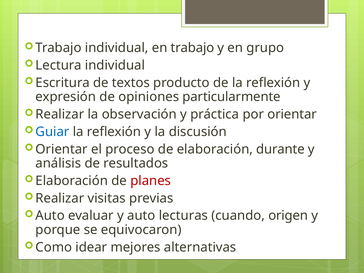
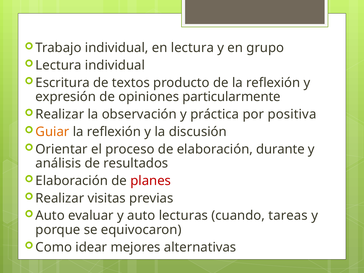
en trabajo: trabajo -> lectura
por orientar: orientar -> positiva
Guiar colour: blue -> orange
origen: origen -> tareas
